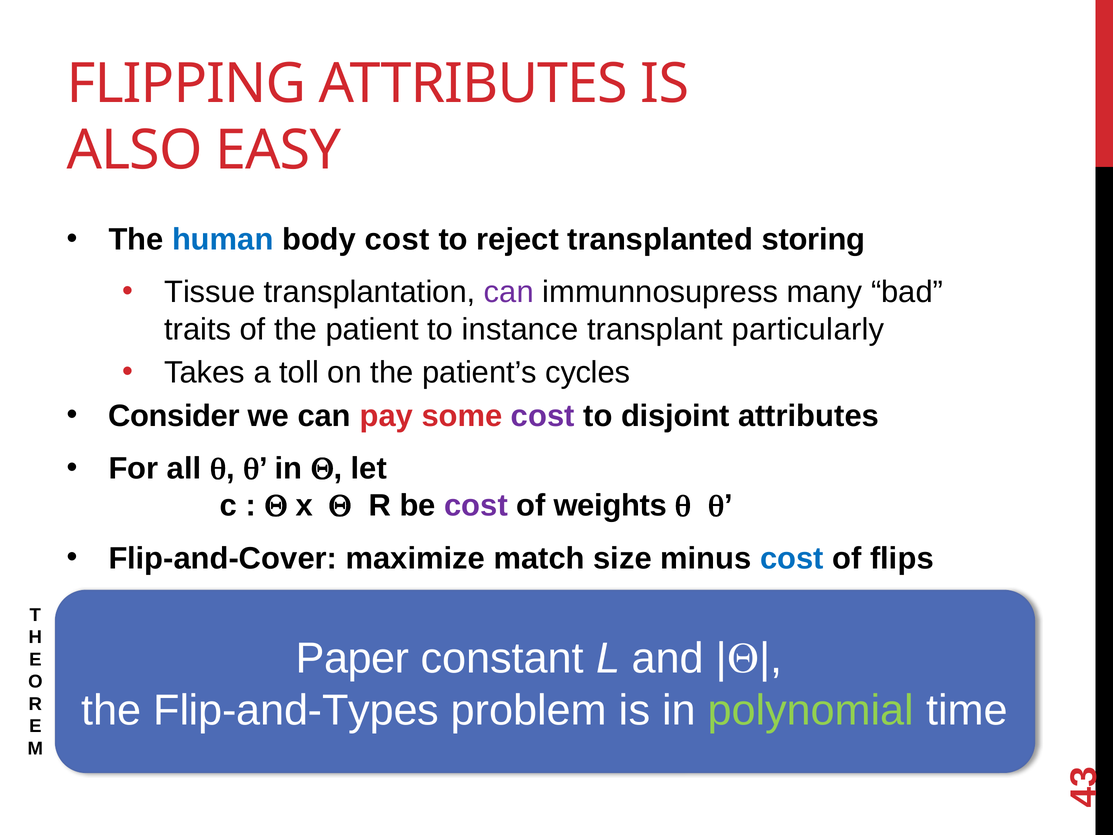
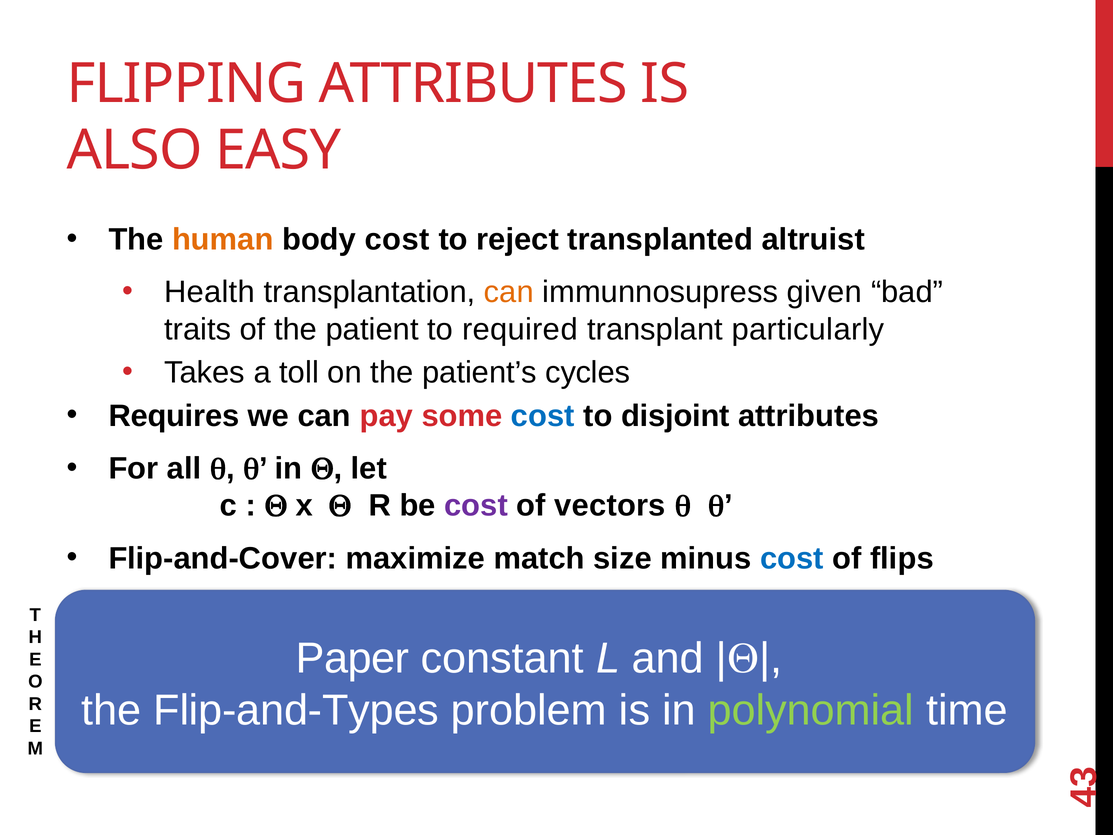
human colour: blue -> orange
storing: storing -> altruist
Tissue: Tissue -> Health
can at (509, 292) colour: purple -> orange
many: many -> given
instance: instance -> required
Consider: Consider -> Requires
cost at (543, 416) colour: purple -> blue
weights: weights -> vectors
